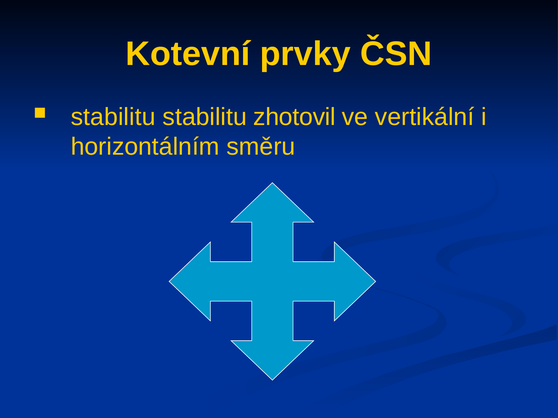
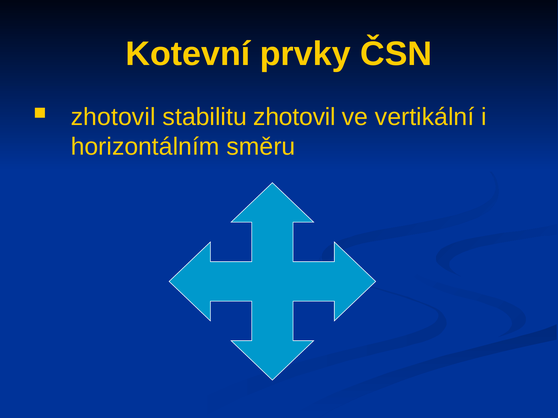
stabilitu at (113, 117): stabilitu -> zhotovil
